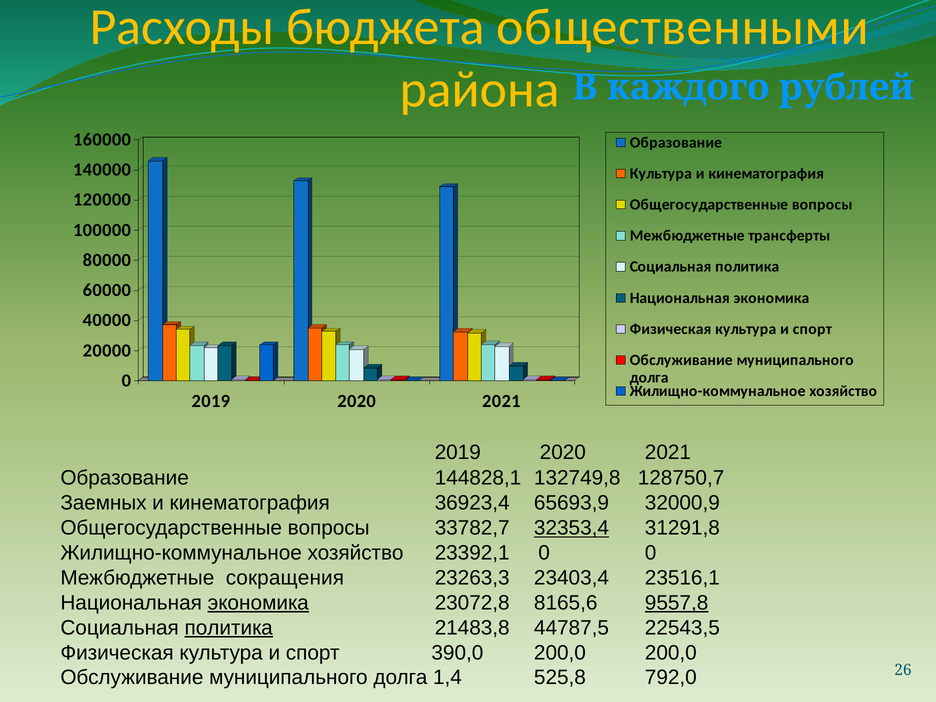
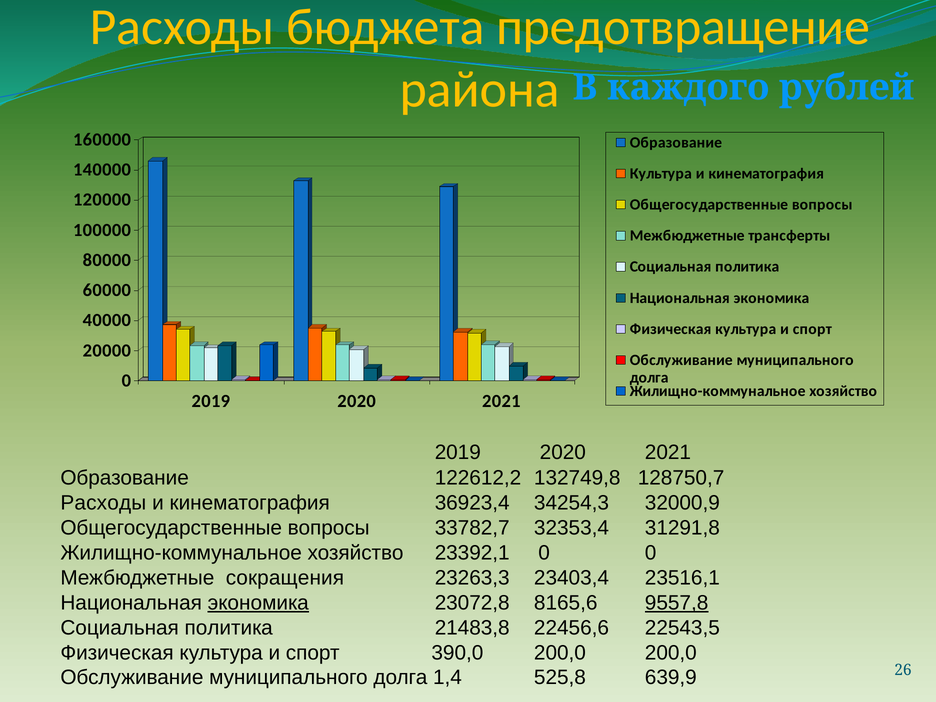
общественными: общественными -> предотвращение
144828,1: 144828,1 -> 122612,2
Заемных at (103, 503): Заемных -> Расходы
65693,9: 65693,9 -> 34254,3
32353,4 underline: present -> none
политика at (229, 628) underline: present -> none
44787,5: 44787,5 -> 22456,6
792,0: 792,0 -> 639,9
